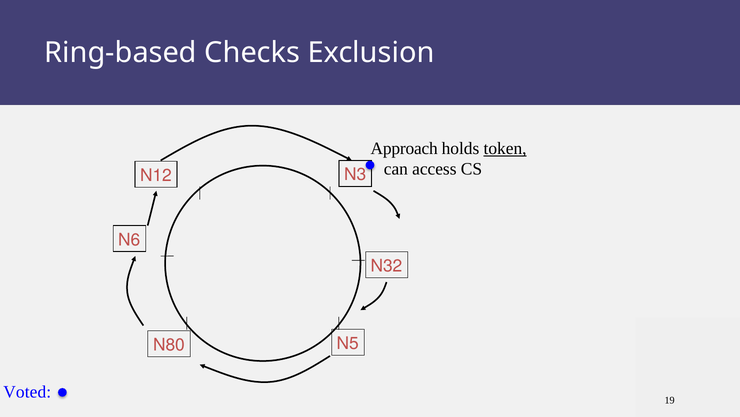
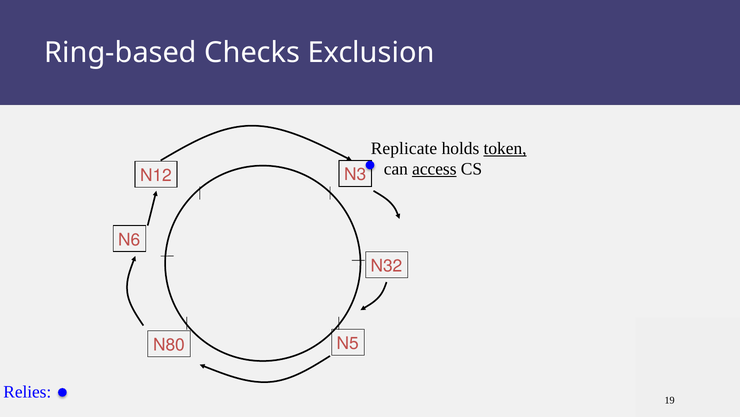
Approach: Approach -> Replicate
access underline: none -> present
Voted: Voted -> Relies
